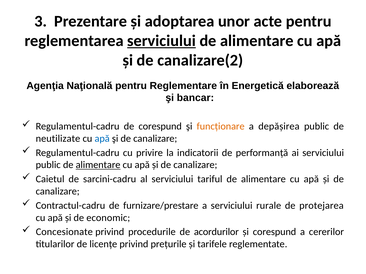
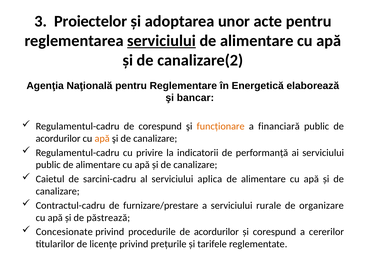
Prezentare: Prezentare -> Proiectelor
depășirea: depășirea -> financiară
neutilizate at (58, 139): neutilizate -> acordurilor
apă at (102, 139) colour: blue -> orange
alimentare at (98, 165) underline: present -> none
tariful: tariful -> aplica
protejarea: protejarea -> organizare
economic: economic -> păstrează
